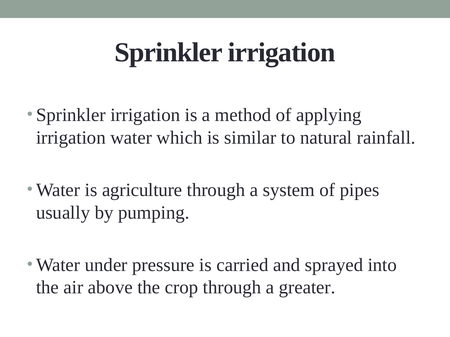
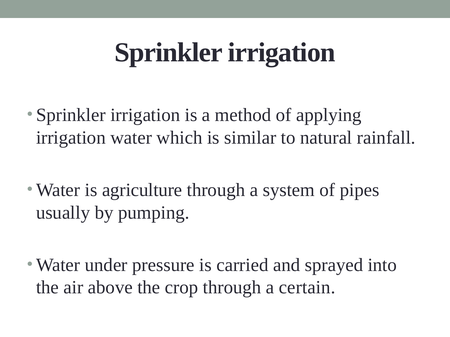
greater: greater -> certain
